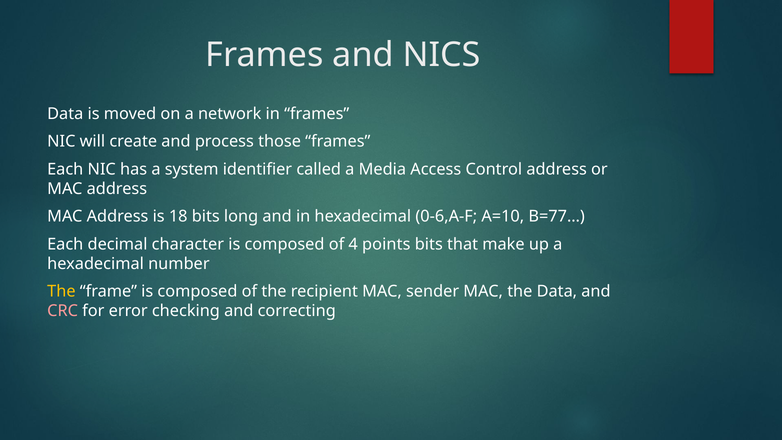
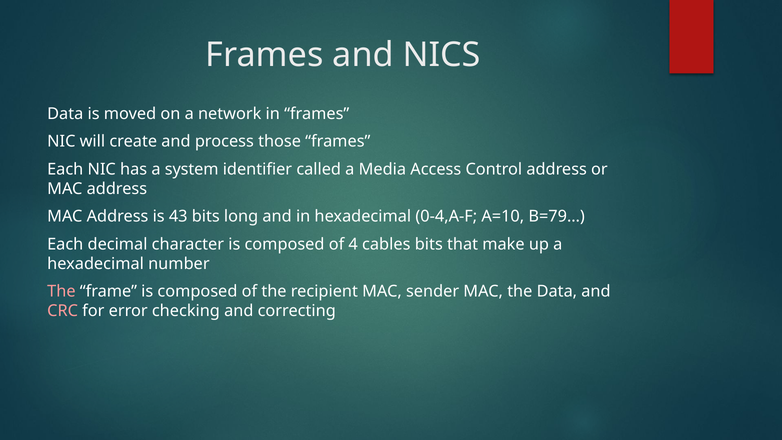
18: 18 -> 43
0-6,A-F: 0-6,A-F -> 0-4,A-F
B=77…: B=77… -> B=79…
points: points -> cables
The at (61, 291) colour: yellow -> pink
